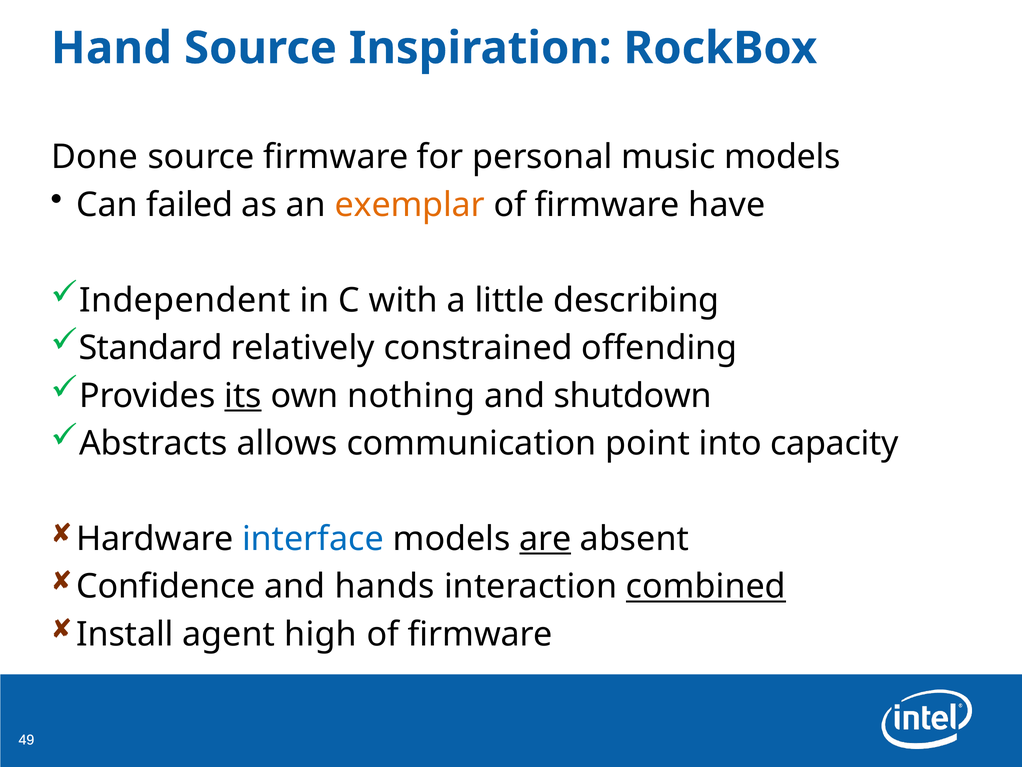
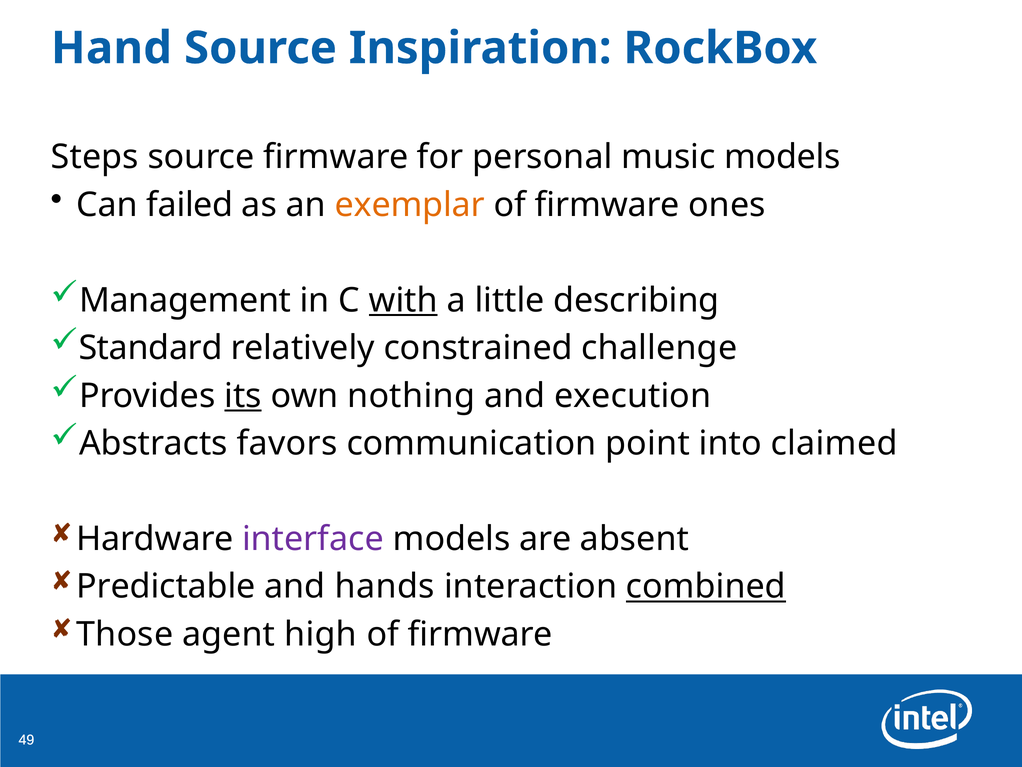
Done: Done -> Steps
have: have -> ones
Independent: Independent -> Management
with underline: none -> present
offending: offending -> challenge
shutdown: shutdown -> execution
allows: allows -> favors
capacity: capacity -> claimed
interface colour: blue -> purple
are underline: present -> none
Confidence: Confidence -> Predictable
Install: Install -> Those
